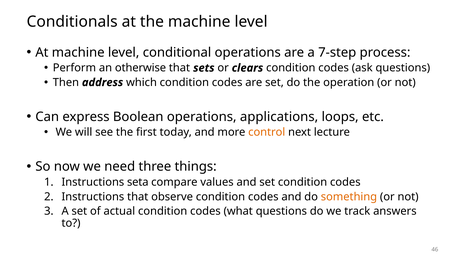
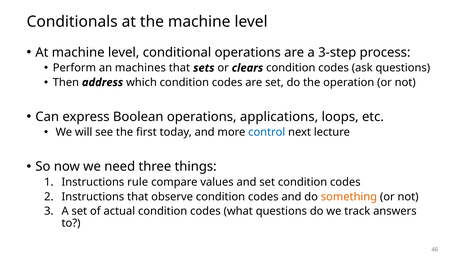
7-step: 7-step -> 3-step
otherwise: otherwise -> machines
control colour: orange -> blue
seta: seta -> rule
